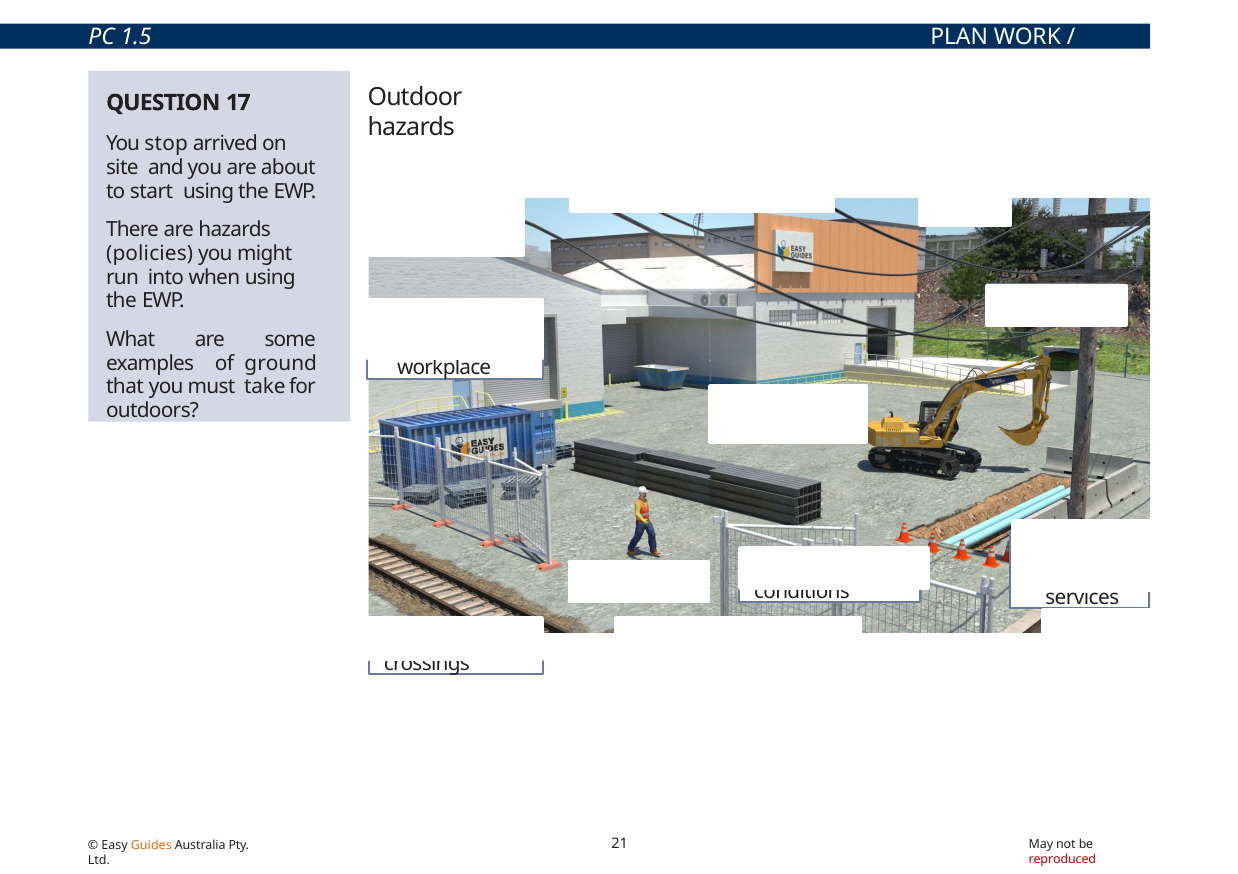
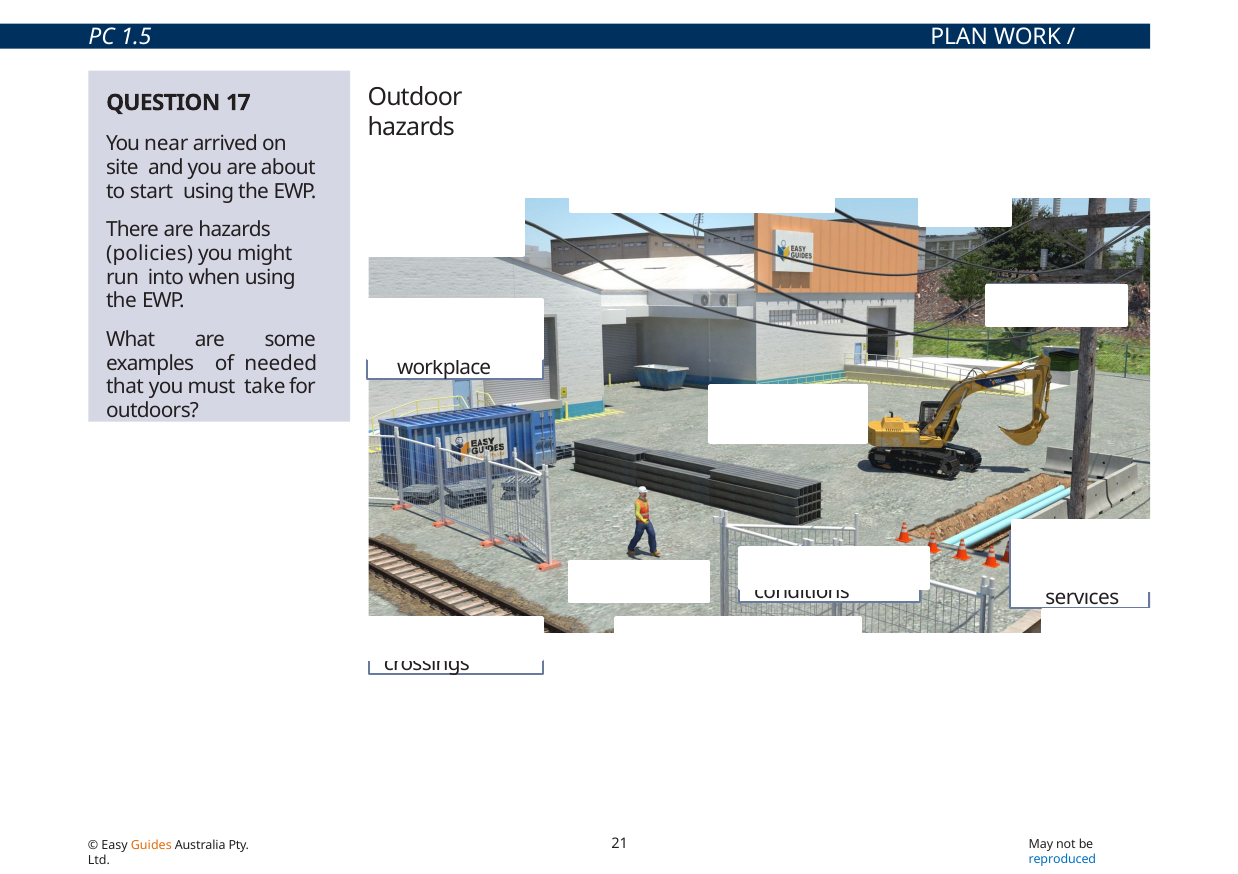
stop: stop -> near
of ground: ground -> needed
reproduced colour: red -> blue
